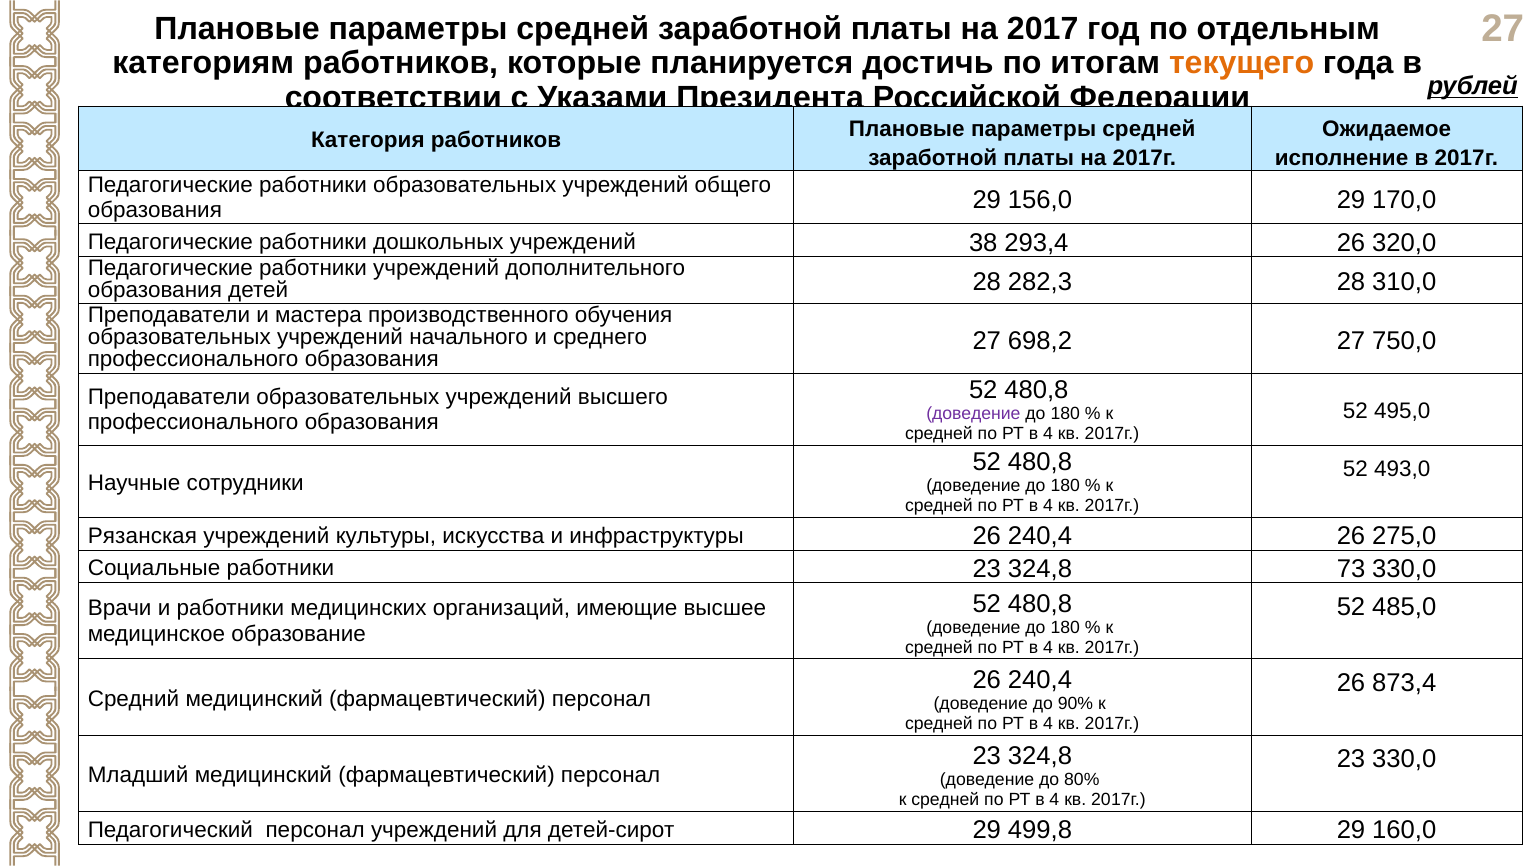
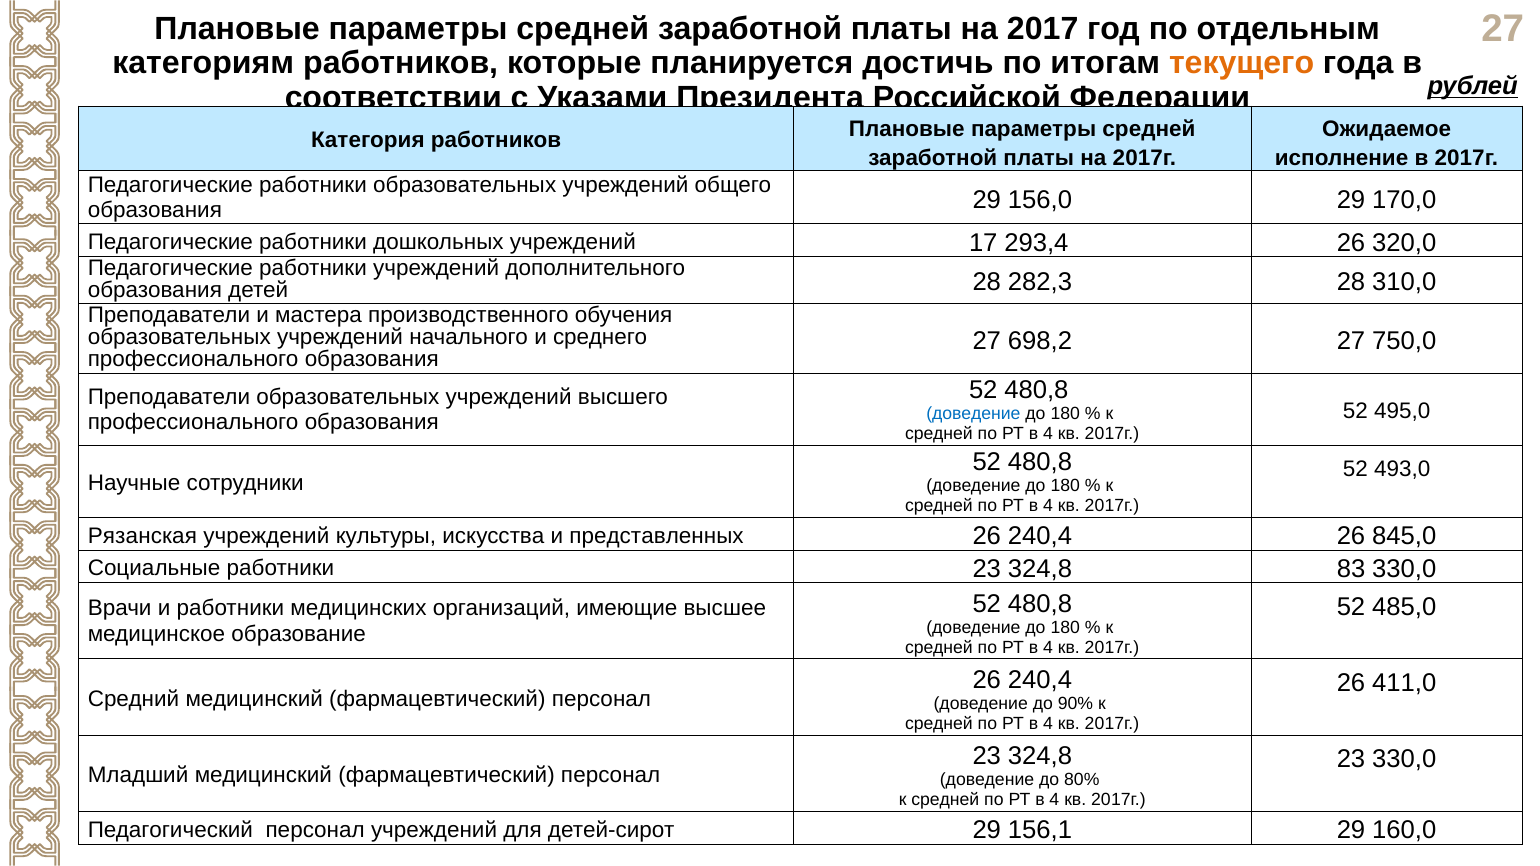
38: 38 -> 17
доведение at (973, 414) colour: purple -> blue
инфраструктуры: инфраструктуры -> представленных
275,0: 275,0 -> 845,0
73: 73 -> 83
873,4: 873,4 -> 411,0
499,8: 499,8 -> 156,1
